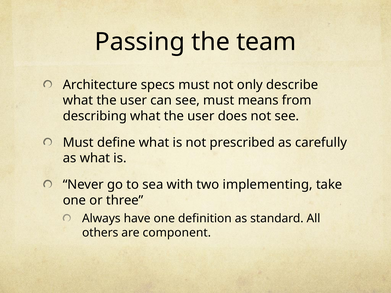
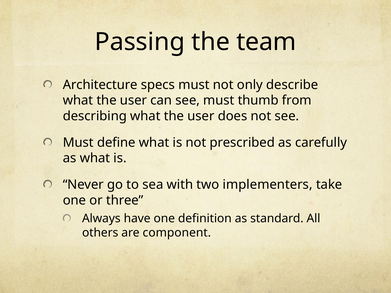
means: means -> thumb
implementing: implementing -> implementers
